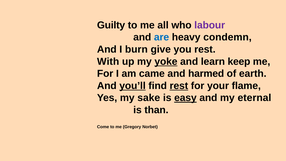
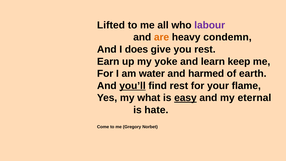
Guilty: Guilty -> Lifted
are colour: blue -> orange
burn: burn -> does
With: With -> Earn
yoke underline: present -> none
came: came -> water
rest at (179, 86) underline: present -> none
sake: sake -> what
than: than -> hate
